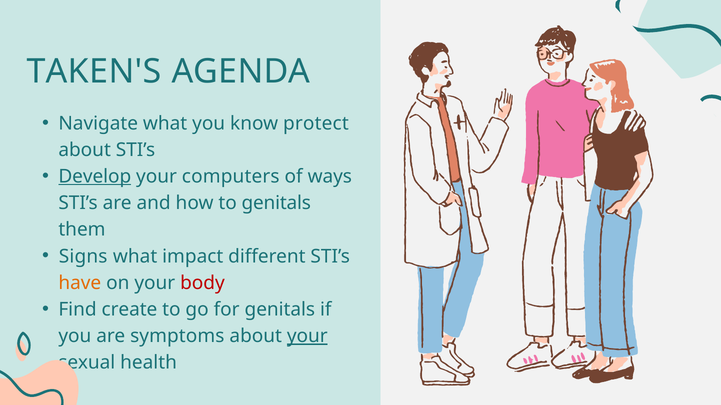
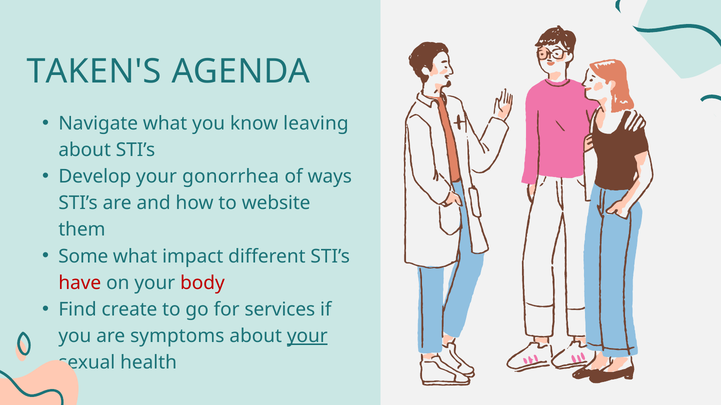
protect: protect -> leaving
Develop underline: present -> none
computers: computers -> gonorrhea
to genitals: genitals -> website
Signs: Signs -> Some
have colour: orange -> red
for genitals: genitals -> services
